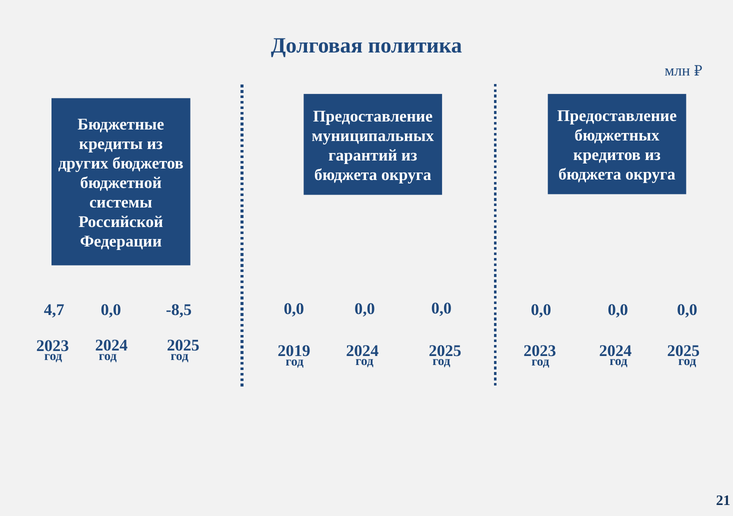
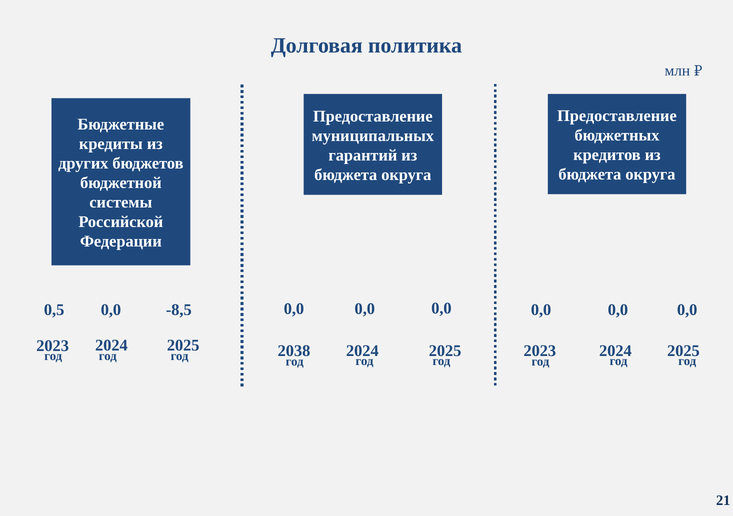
4,7: 4,7 -> 0,5
2019: 2019 -> 2038
